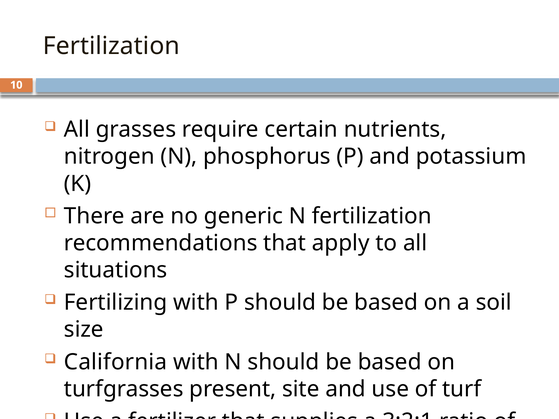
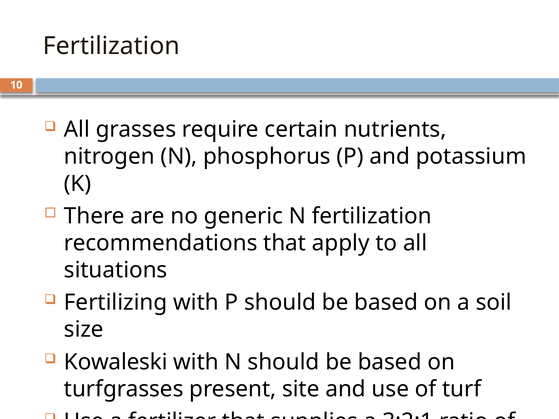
California: California -> Kowaleski
